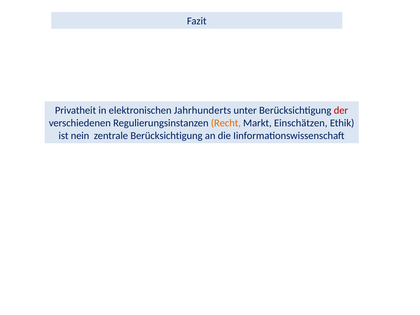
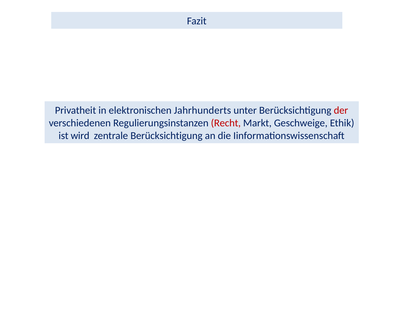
Recht colour: orange -> red
Einschätzen: Einschätzen -> Geschweige
nein: nein -> wird
